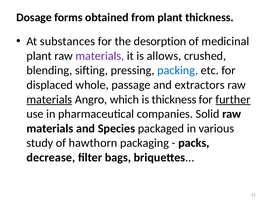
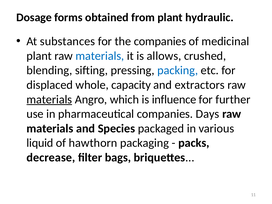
plant thickness: thickness -> hydraulic
the desorption: desorption -> companies
materials at (100, 56) colour: purple -> blue
passage: passage -> capacity
is thickness: thickness -> influence
further underline: present -> none
Solid: Solid -> Days
study: study -> liquid
